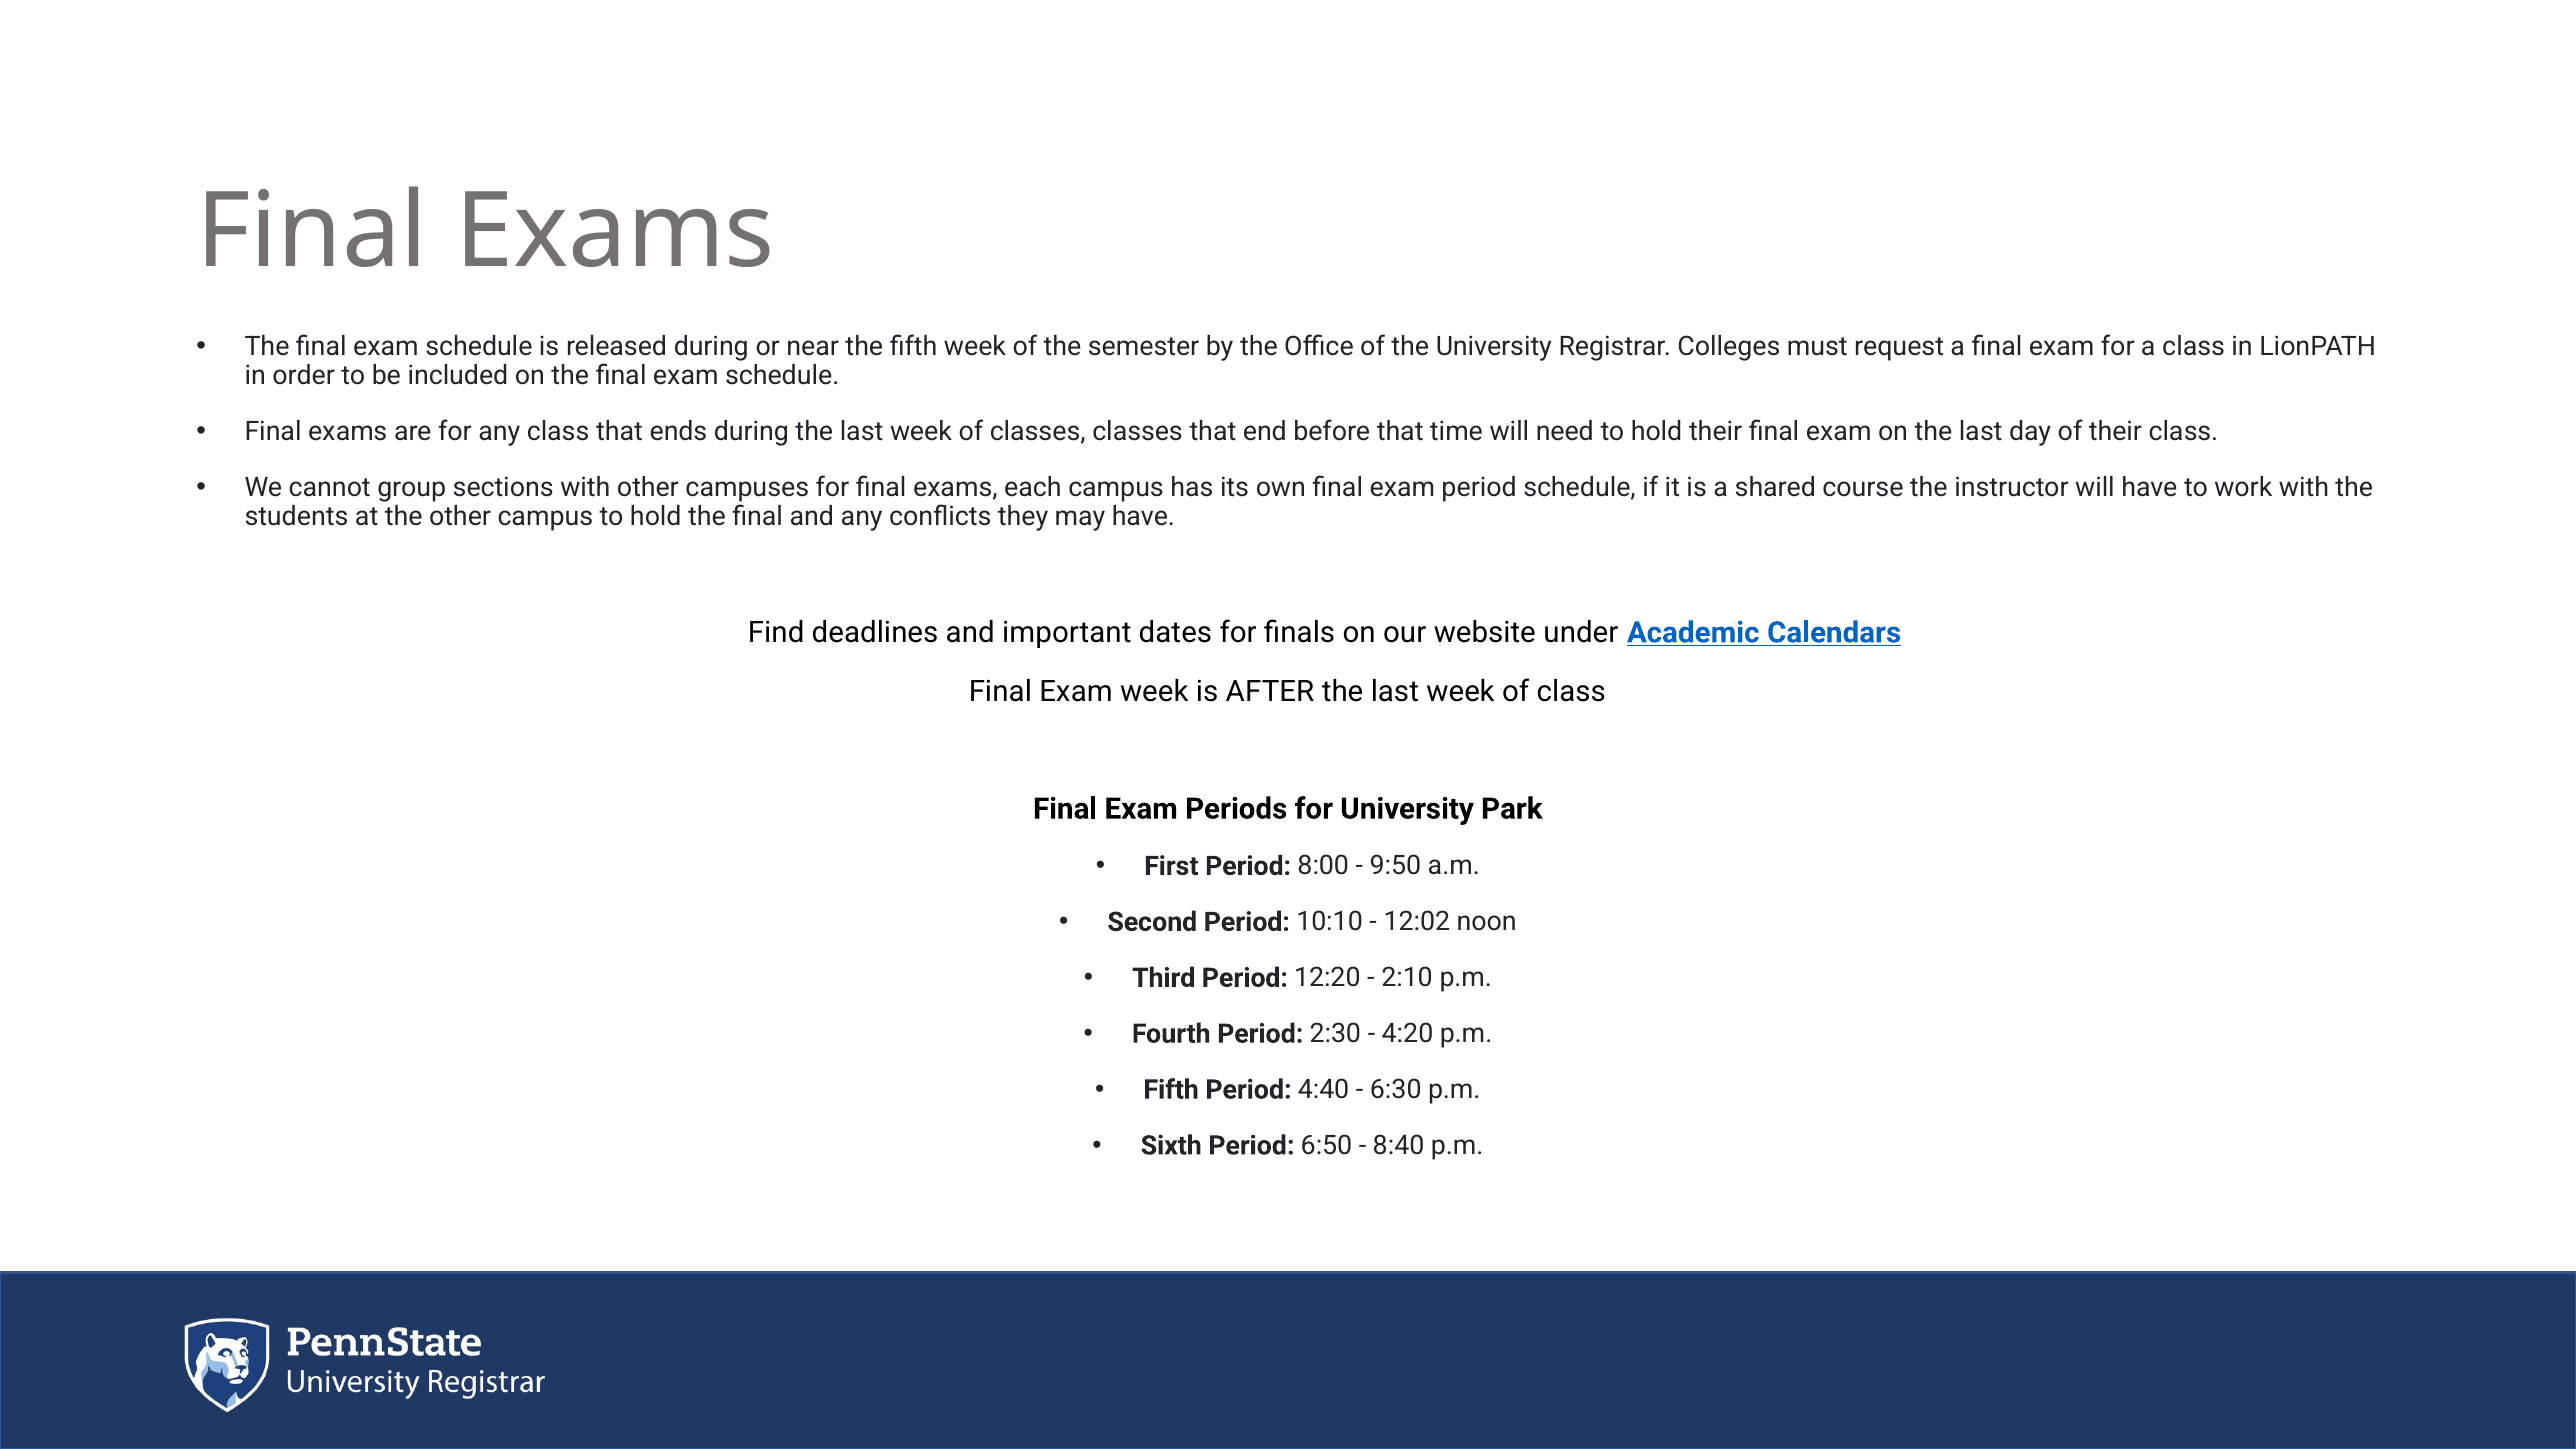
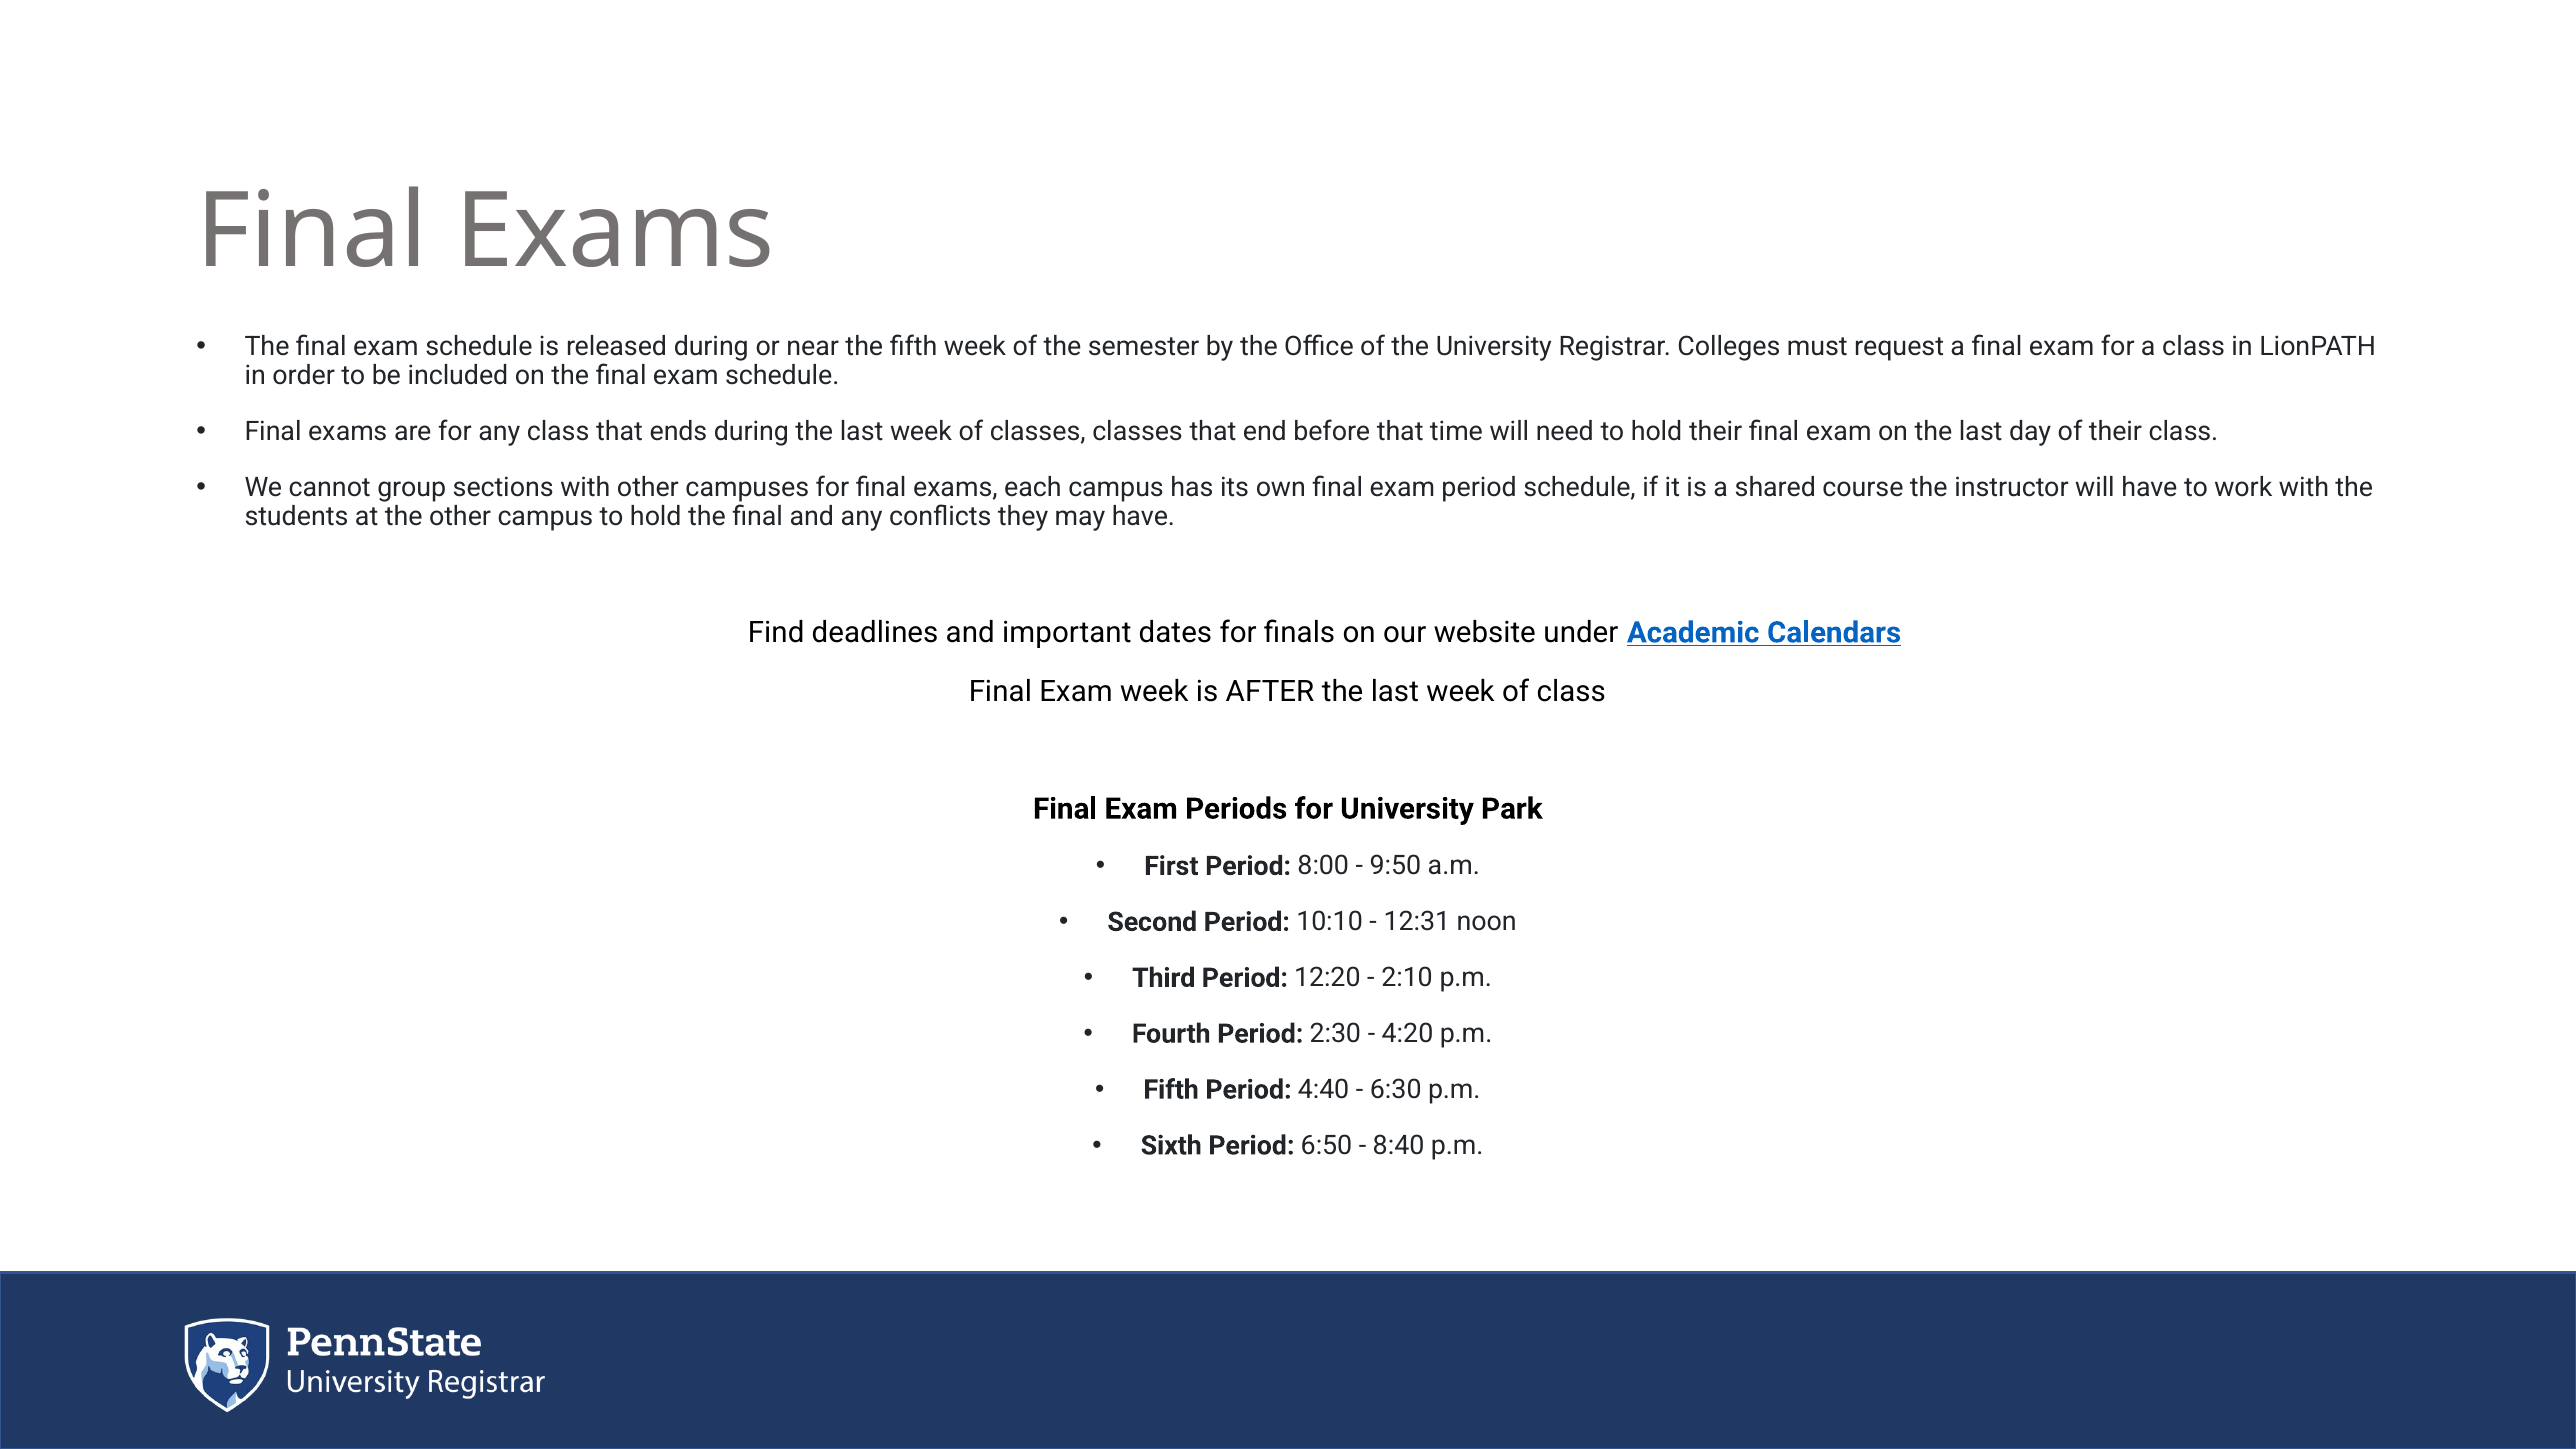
12:02: 12:02 -> 12:31
